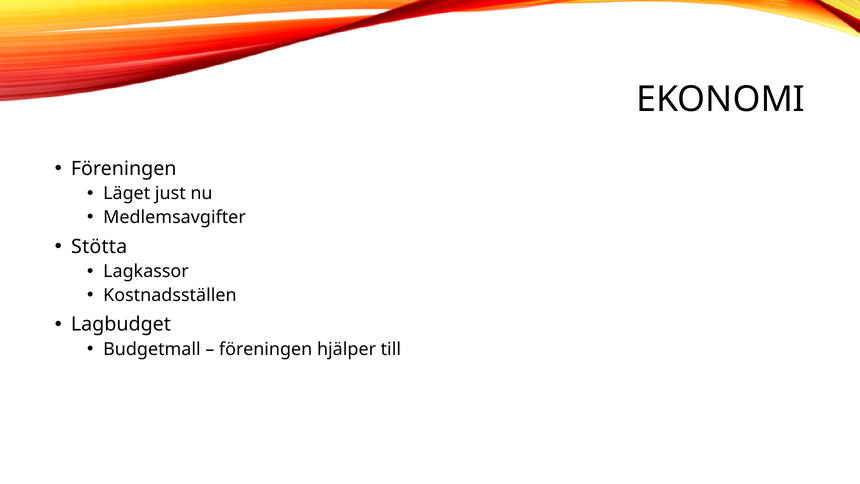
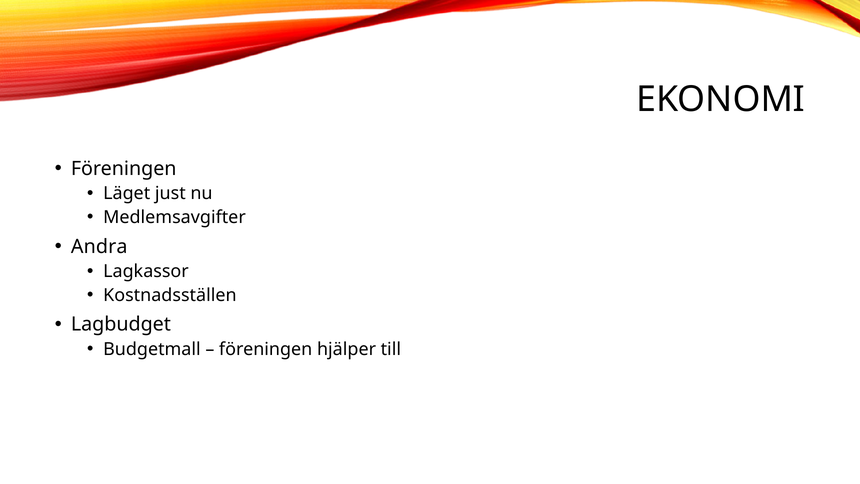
Stötta: Stötta -> Andra
